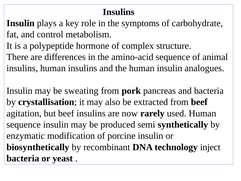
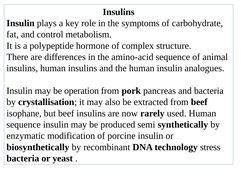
sweating: sweating -> operation
agitation: agitation -> isophane
inject: inject -> stress
